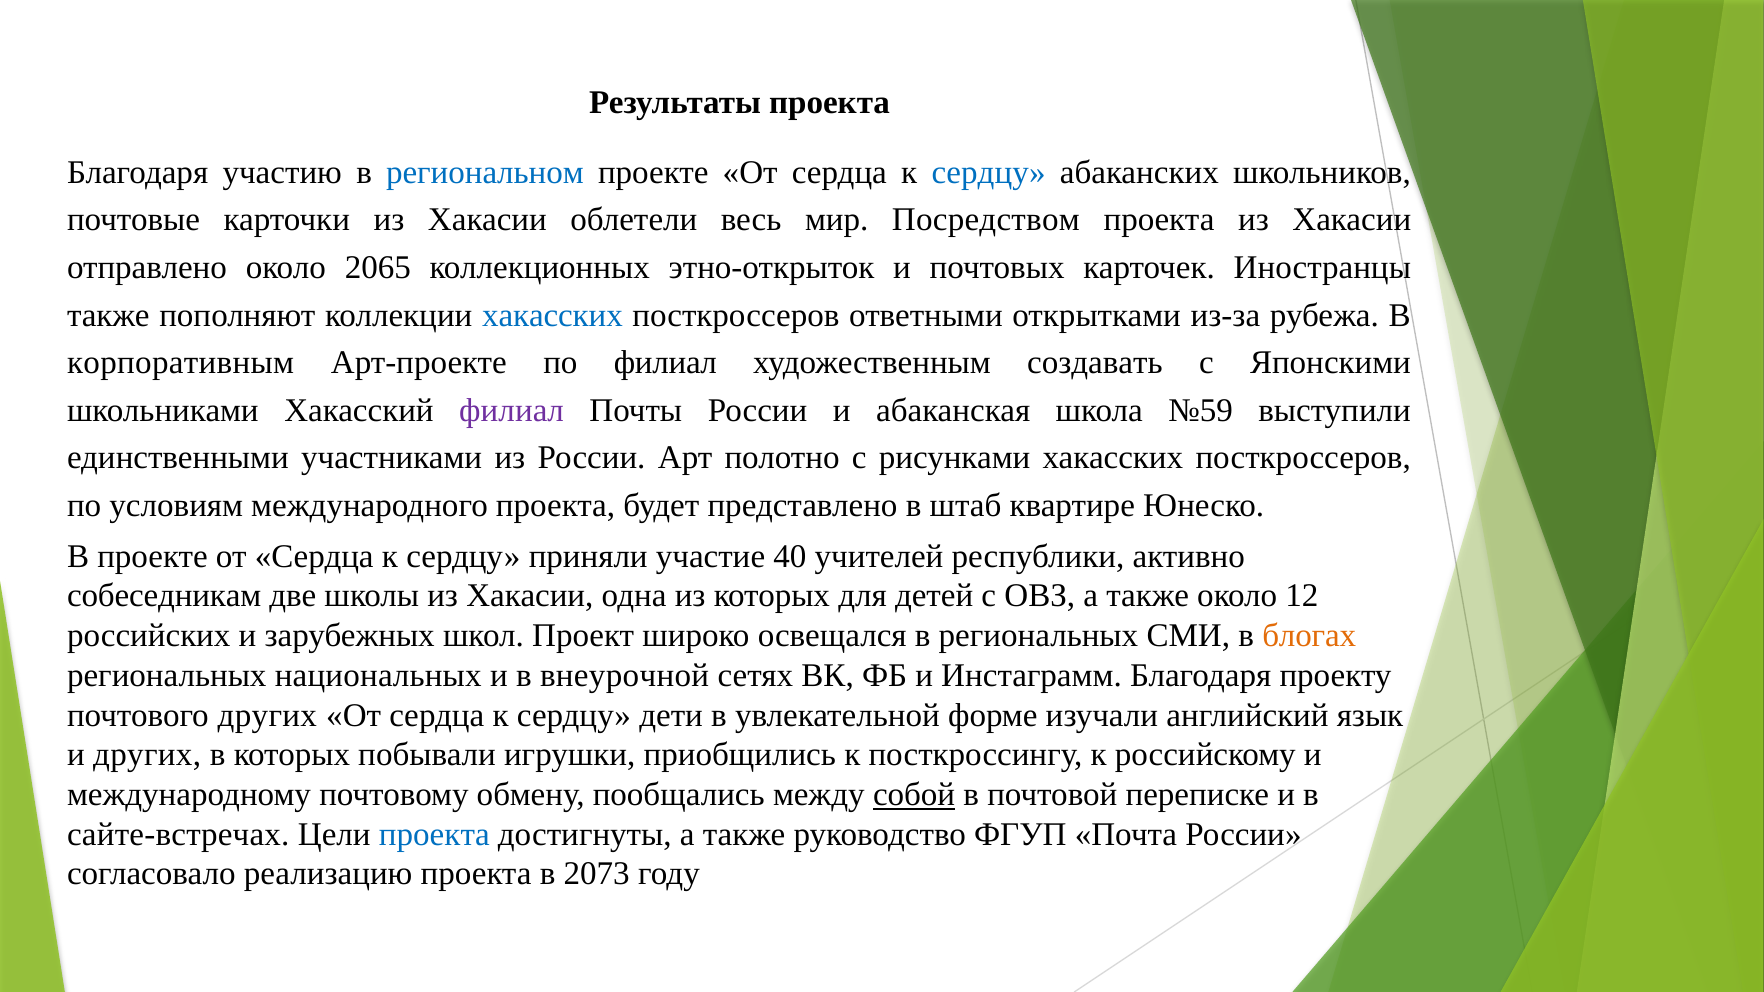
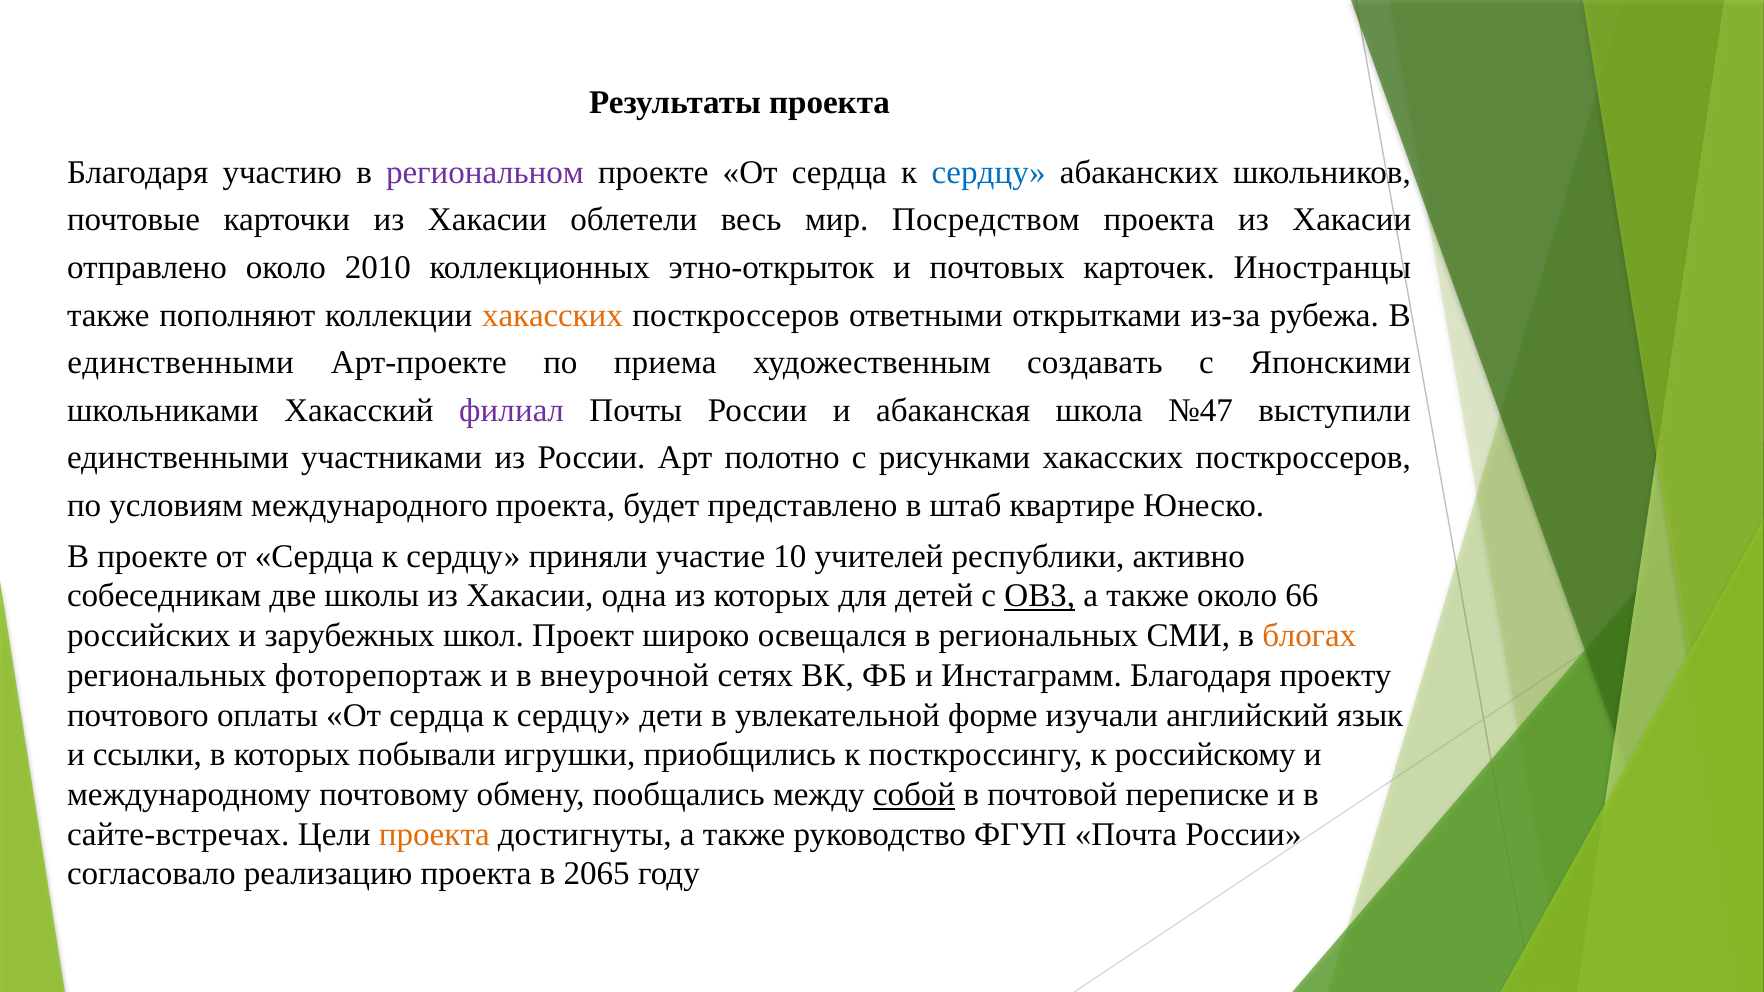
региональном colour: blue -> purple
2065: 2065 -> 2010
хакасских at (552, 315) colour: blue -> orange
корпоративным at (181, 363): корпоративным -> единственными
по филиал: филиал -> приема
№59: №59 -> №47
40: 40 -> 10
ОВЗ underline: none -> present
12: 12 -> 66
национальных: национальных -> фоторепортаж
почтового других: других -> оплаты
и других: других -> ссылки
проекта at (434, 834) colour: blue -> orange
2073: 2073 -> 2065
